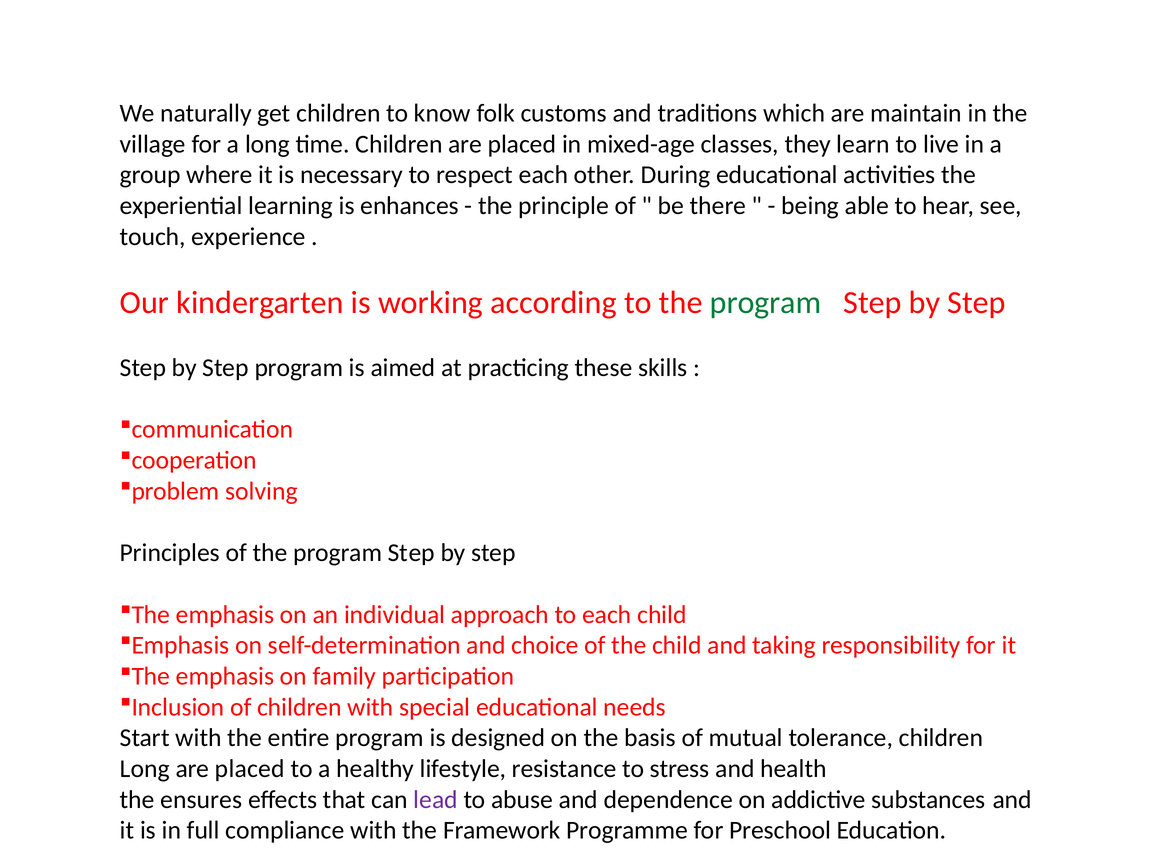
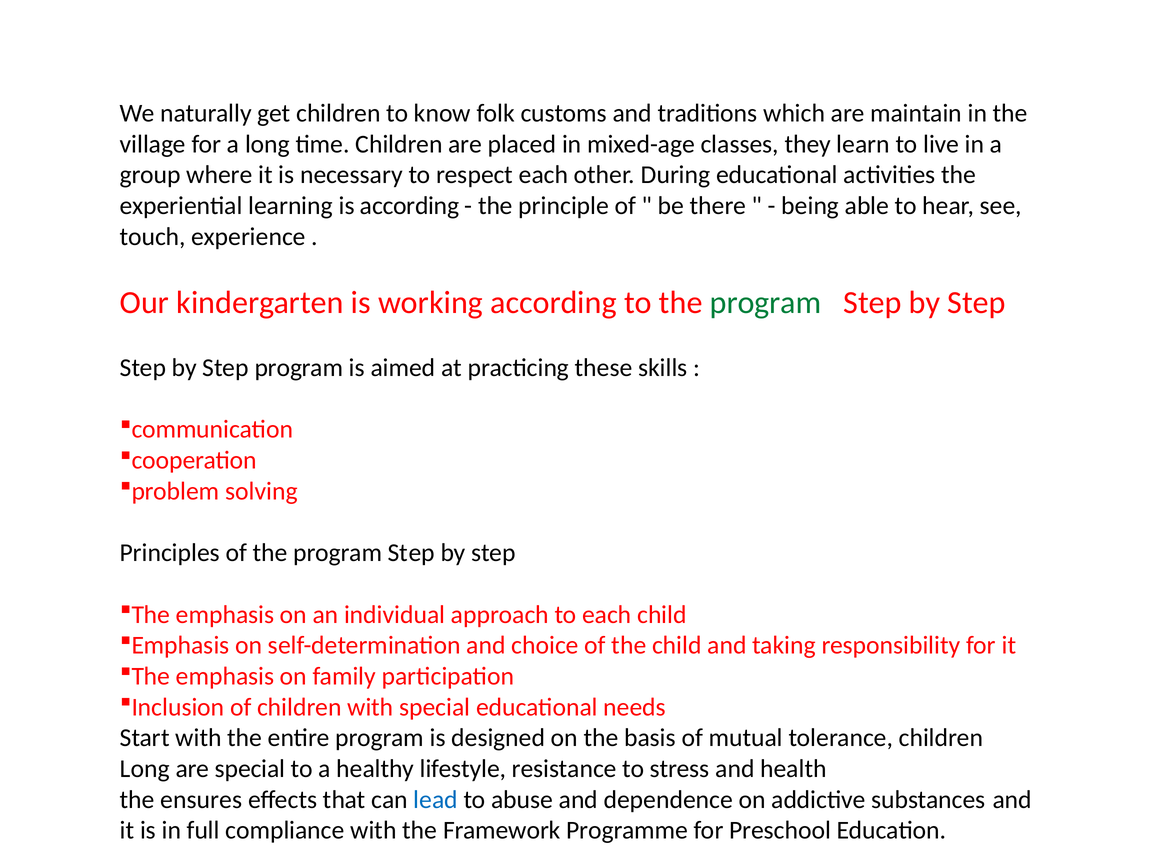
is enhances: enhances -> according
placed at (250, 769): placed -> special
lead colour: purple -> blue
